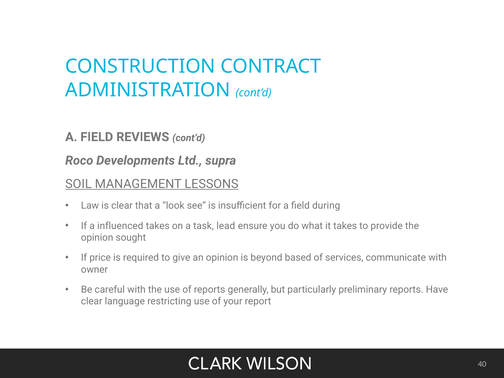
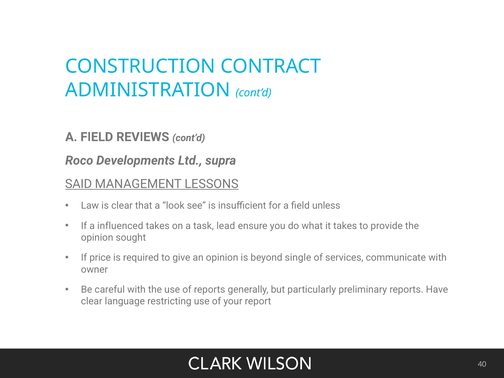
SOIL: SOIL -> SAID
during: during -> unless
based: based -> single
